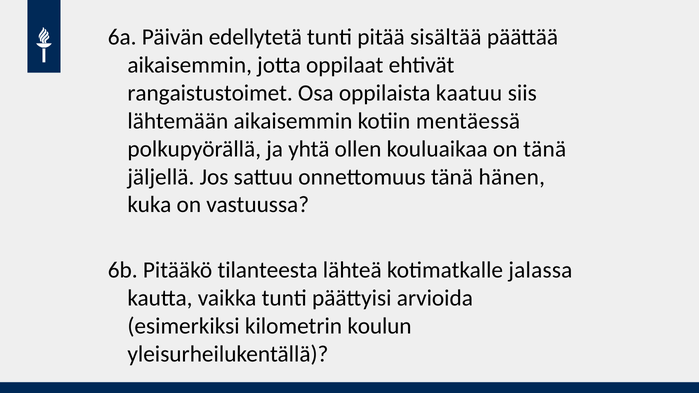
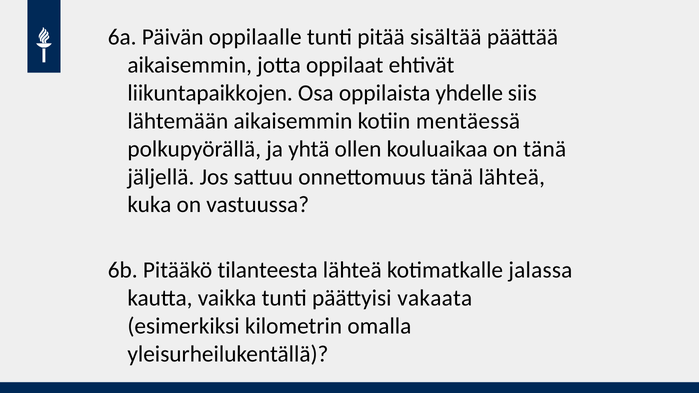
edellytetä: edellytetä -> oppilaalle
rangaistustoimet: rangaistustoimet -> liikuntapaikkojen
kaatuu: kaatuu -> yhdelle
tänä hänen: hänen -> lähteä
arvioida: arvioida -> vakaata
koulun: koulun -> omalla
